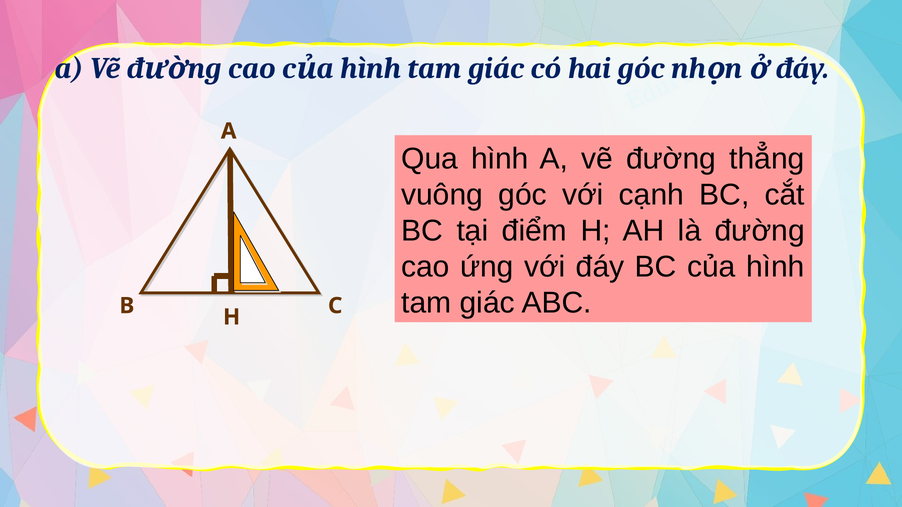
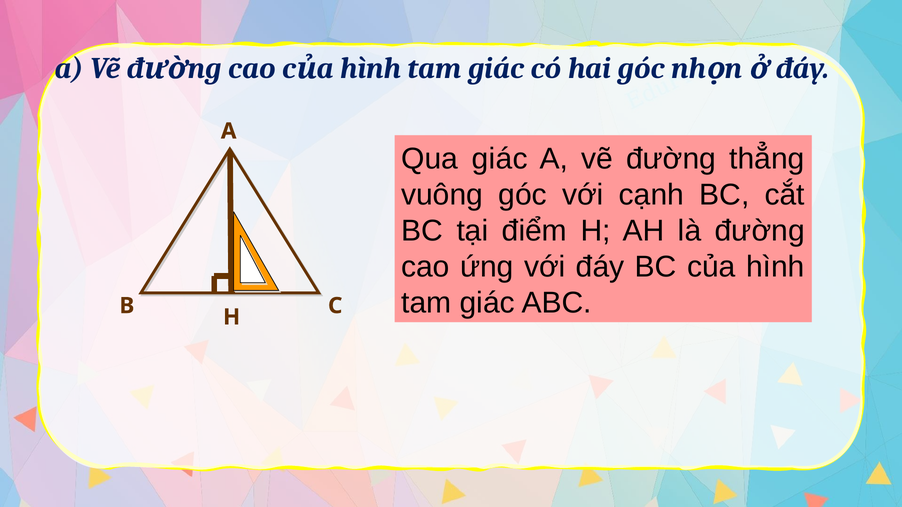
Qua hình: hình -> giác
